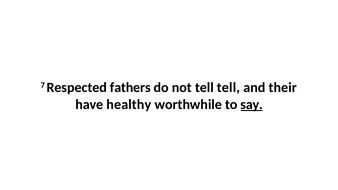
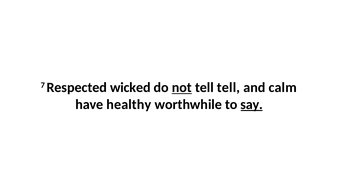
fathers: fathers -> wicked
not underline: none -> present
their: their -> calm
